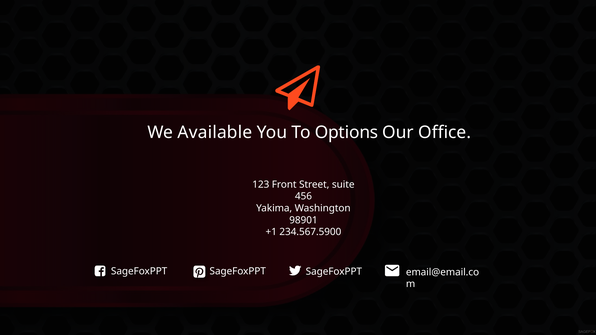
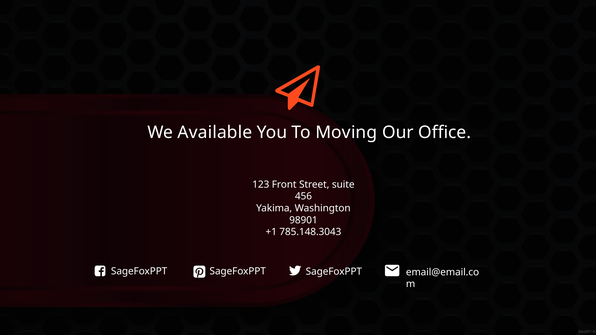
Options: Options -> Moving
234.567.5900: 234.567.5900 -> 785.148.3043
